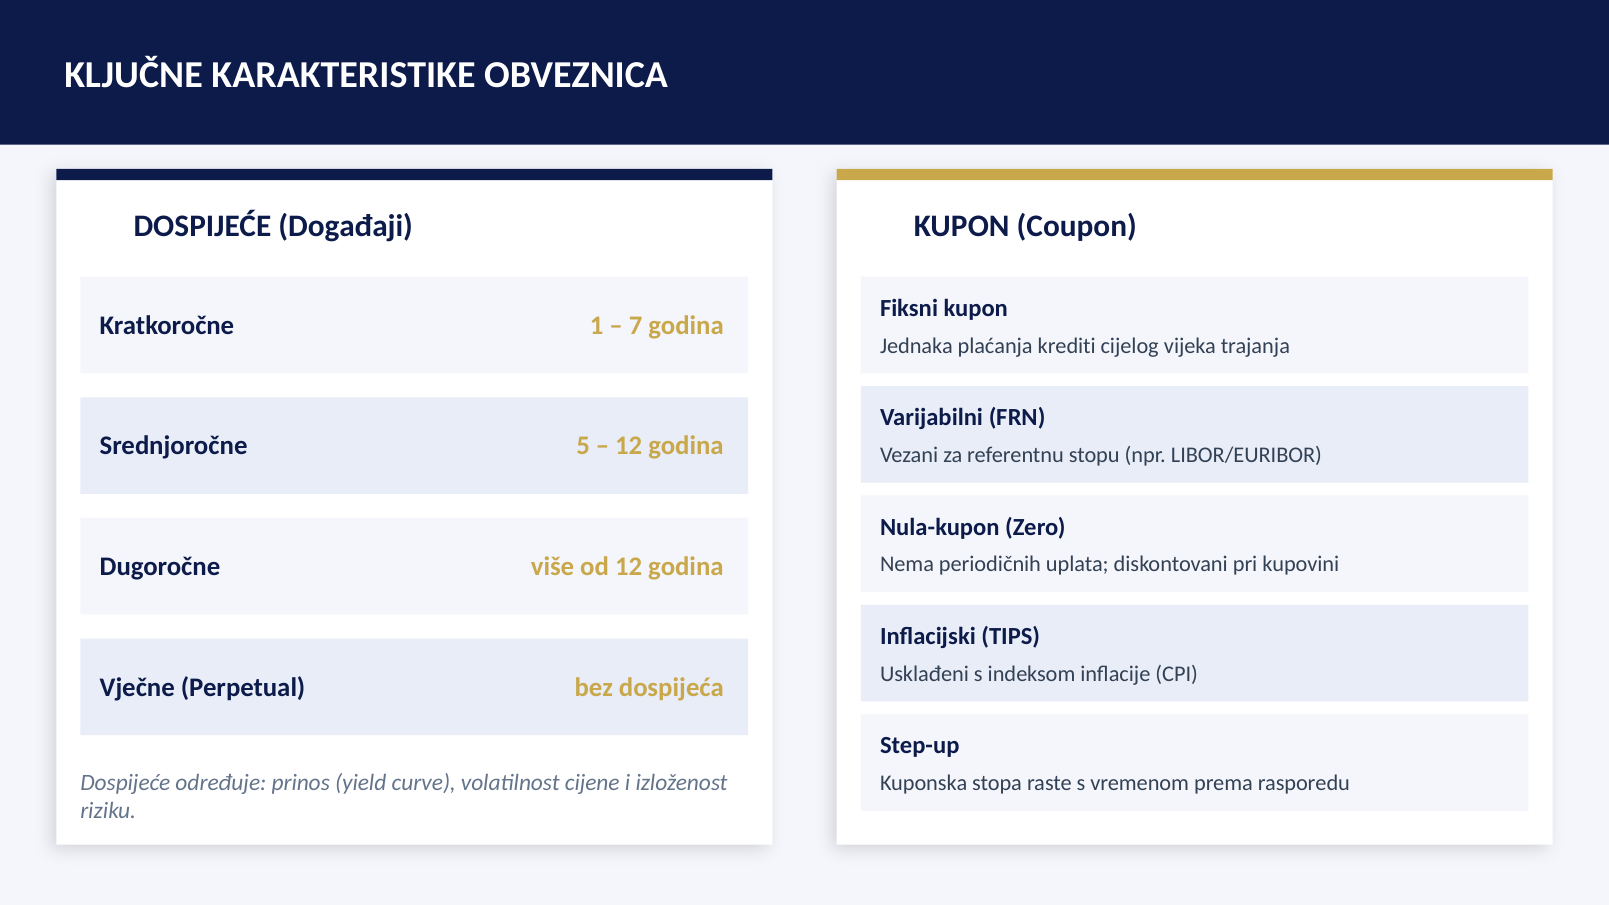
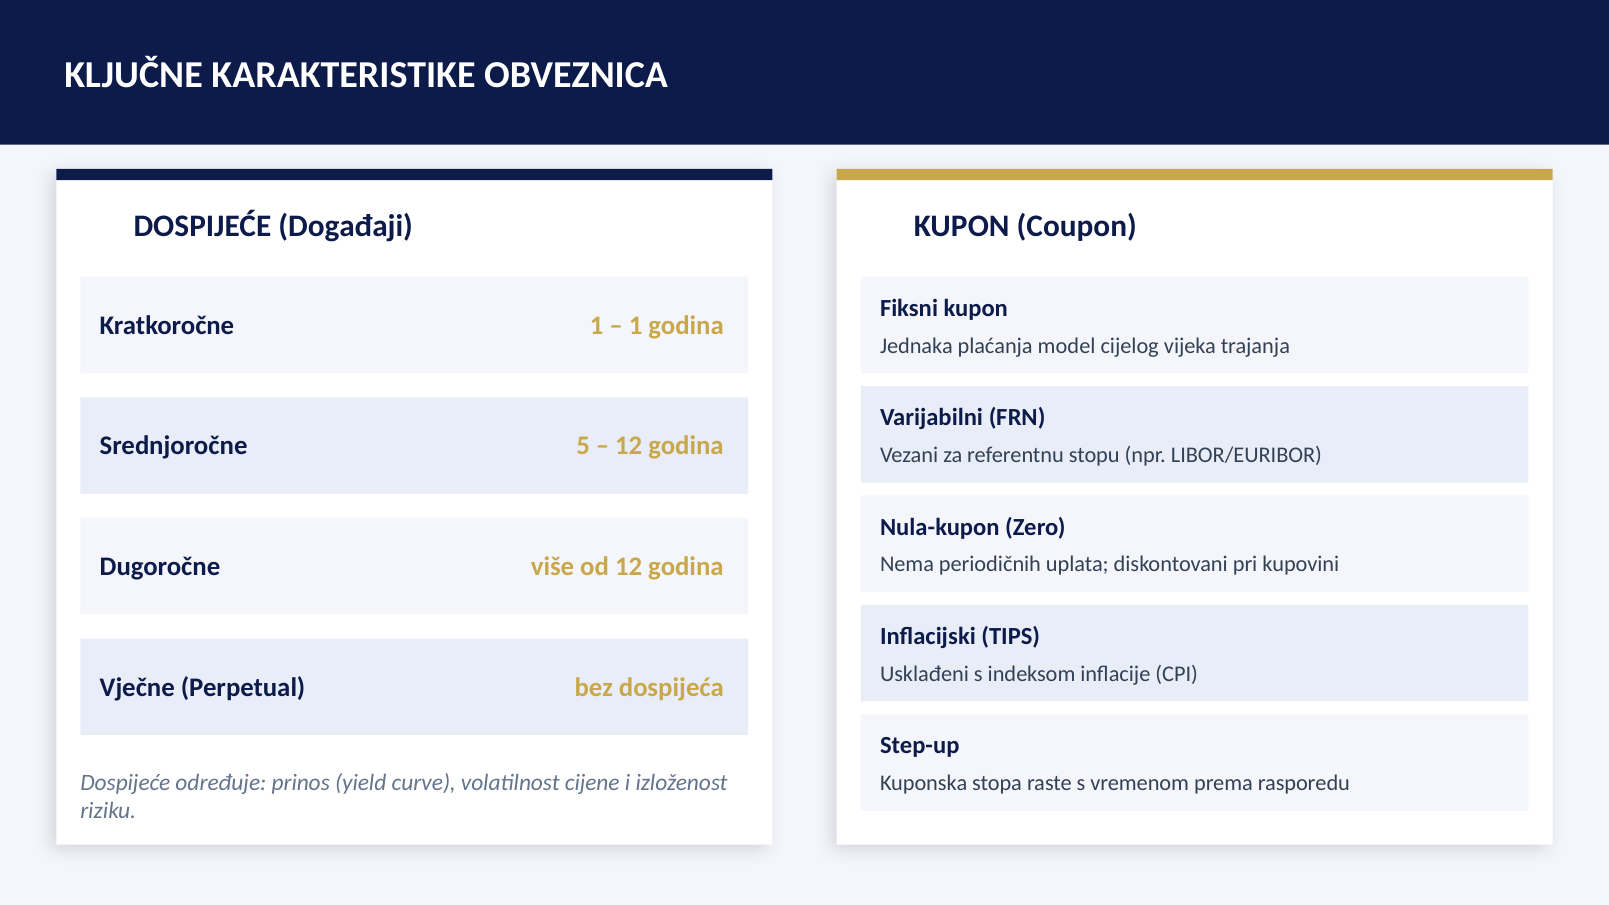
7 at (636, 325): 7 -> 1
krediti: krediti -> model
